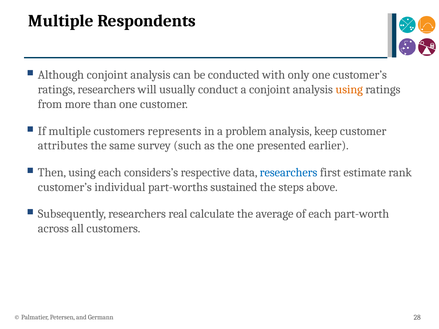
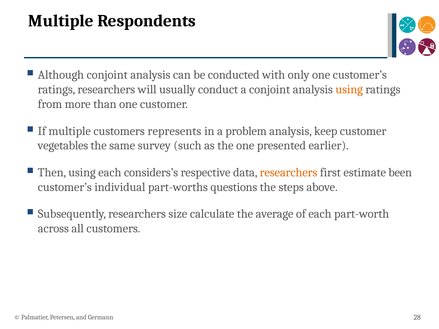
attributes: attributes -> vegetables
researchers at (289, 173) colour: blue -> orange
rank: rank -> been
sustained: sustained -> questions
real: real -> size
